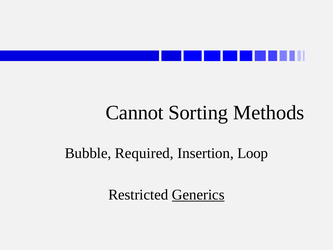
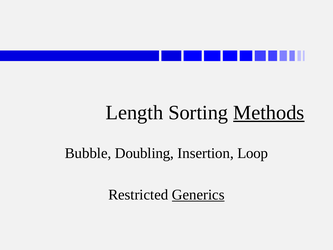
Cannot: Cannot -> Length
Methods underline: none -> present
Required: Required -> Doubling
